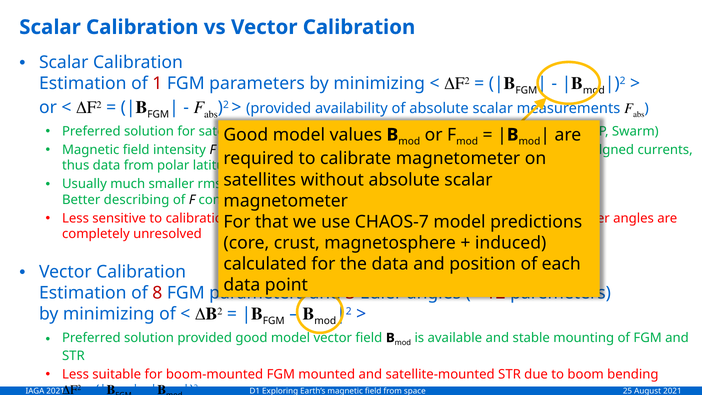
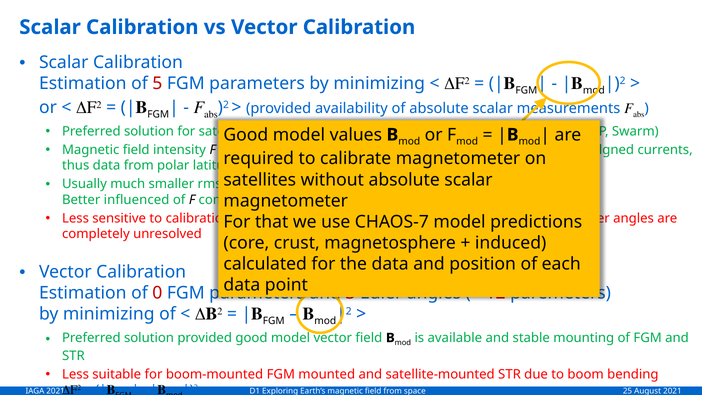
1: 1 -> 5
Better describing: describing -> influenced
8: 8 -> 0
